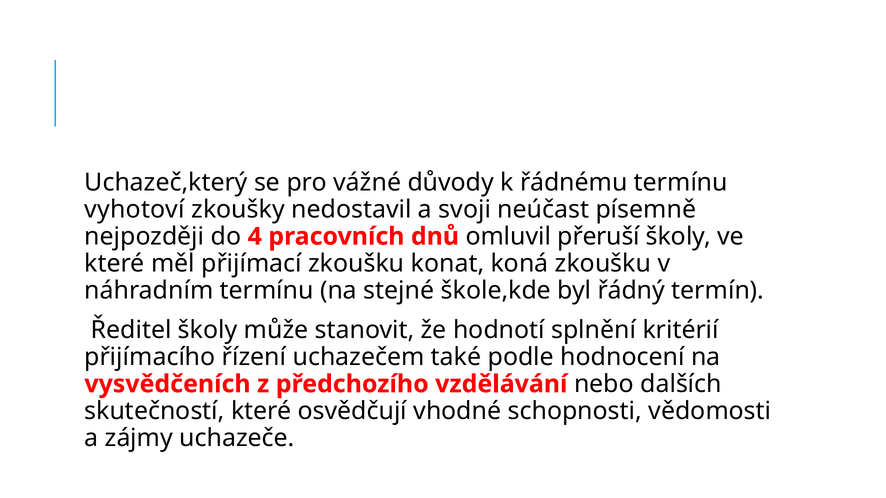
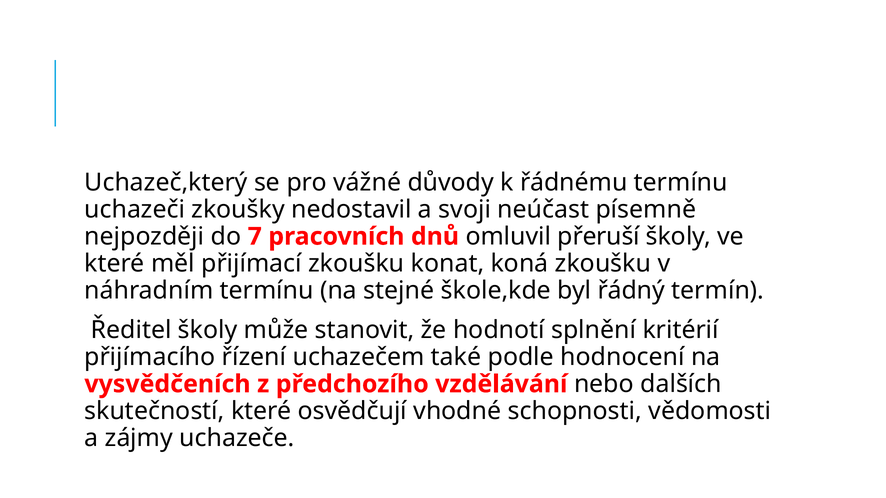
vyhotoví: vyhotoví -> uchazeči
4: 4 -> 7
